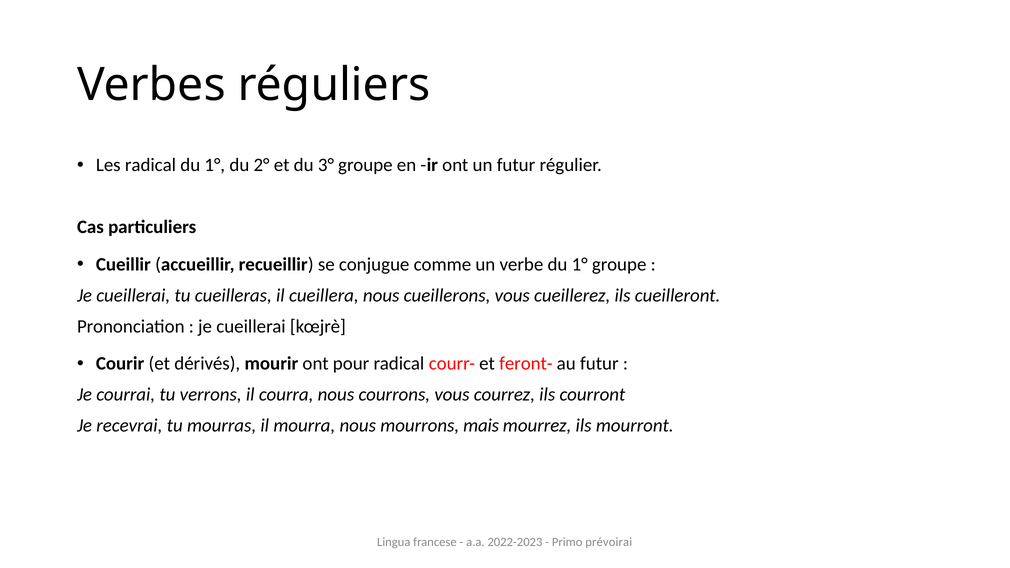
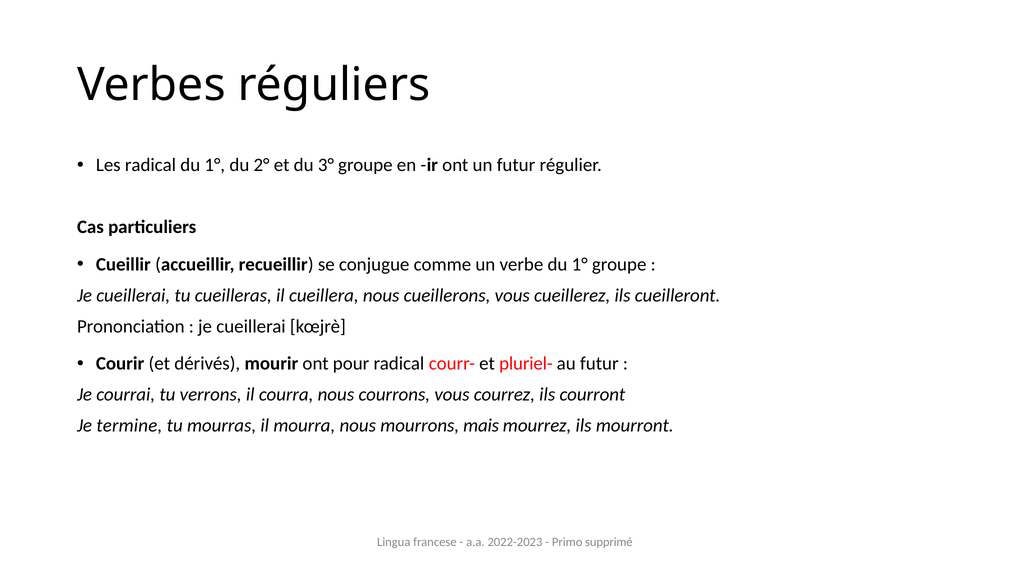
feront-: feront- -> pluriel-
recevrai: recevrai -> termine
prévoirai: prévoirai -> supprimé
